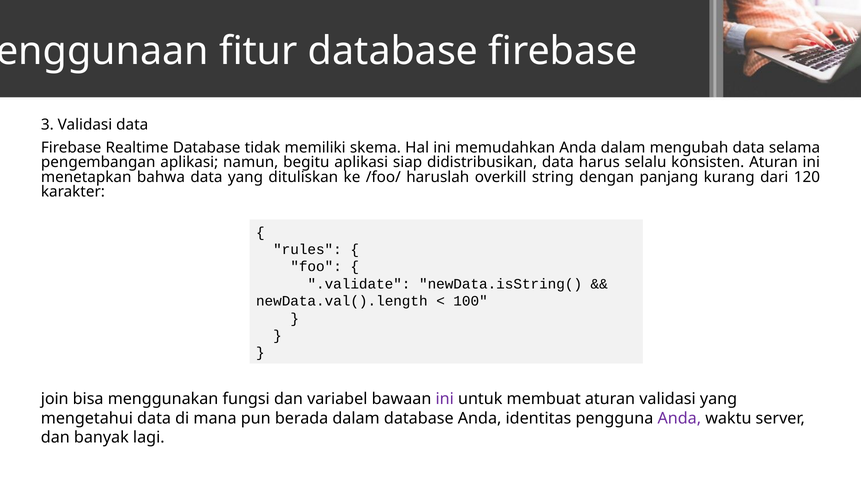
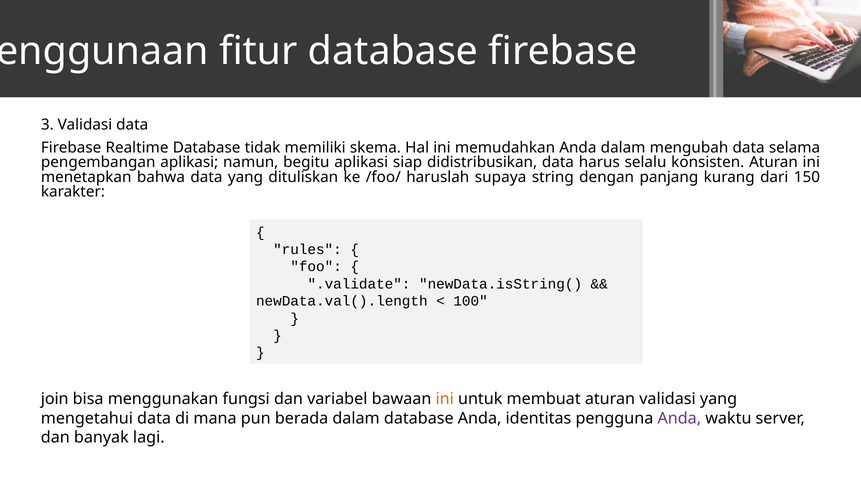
overkill: overkill -> supaya
120: 120 -> 150
ini at (445, 399) colour: purple -> orange
